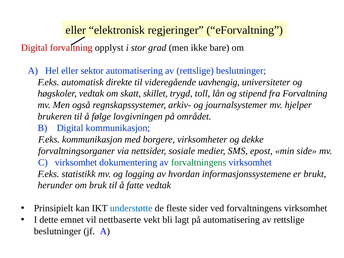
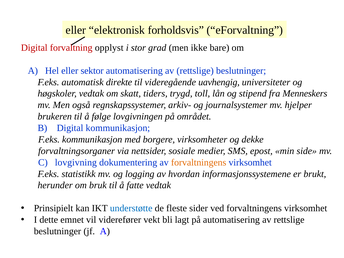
regjeringer: regjeringer -> forholdsvis
skillet: skillet -> tiders
fra Forvaltning: Forvaltning -> Menneskers
C virksomhet: virksomhet -> lovgivning
forvaltningens at (199, 162) colour: green -> orange
nettbaserte: nettbaserte -> viderefører
